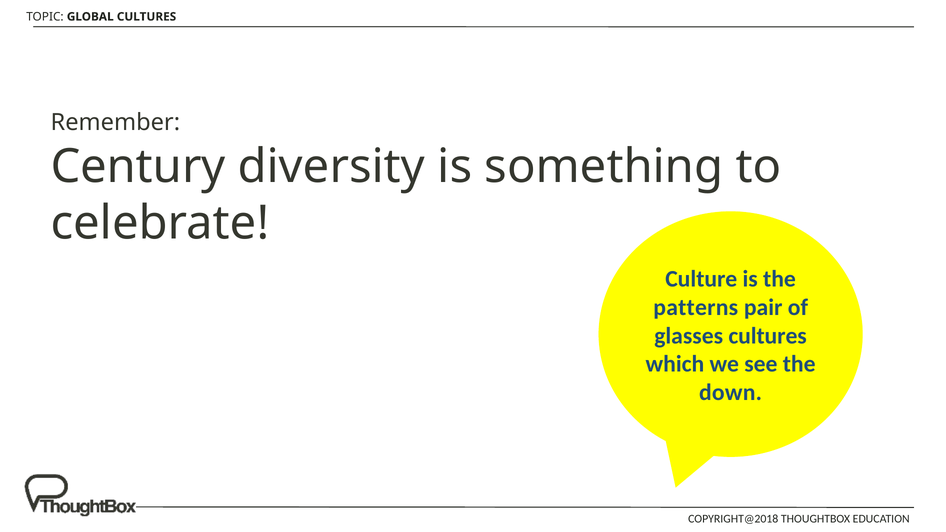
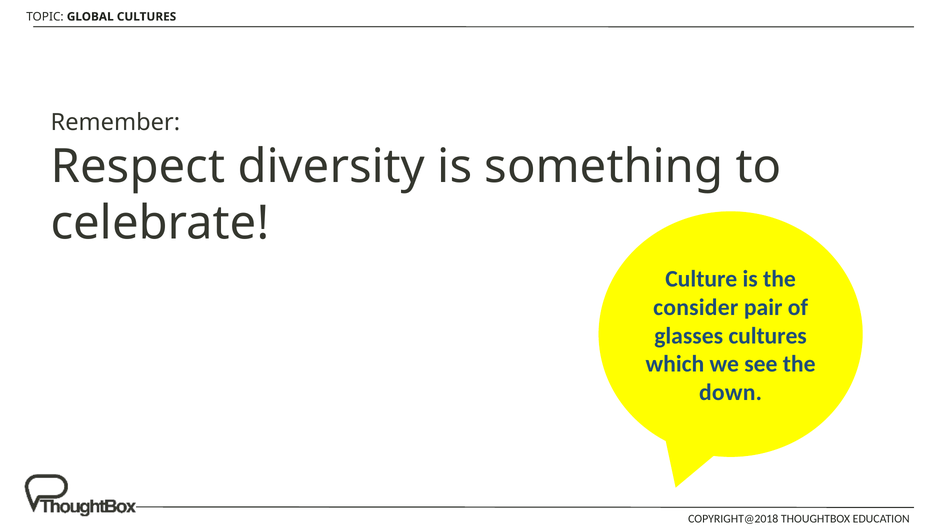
Century: Century -> Respect
patterns: patterns -> consider
